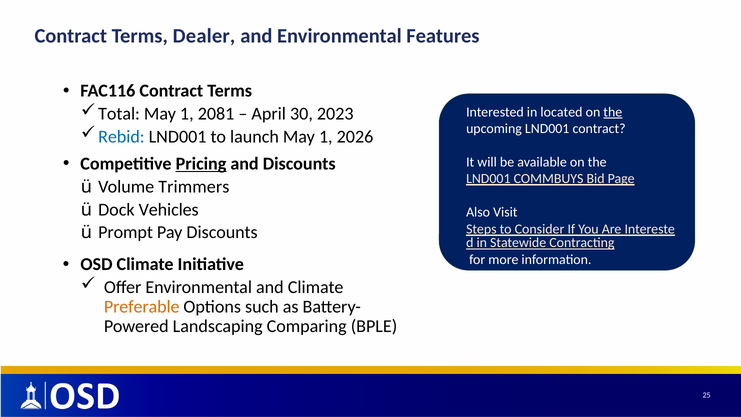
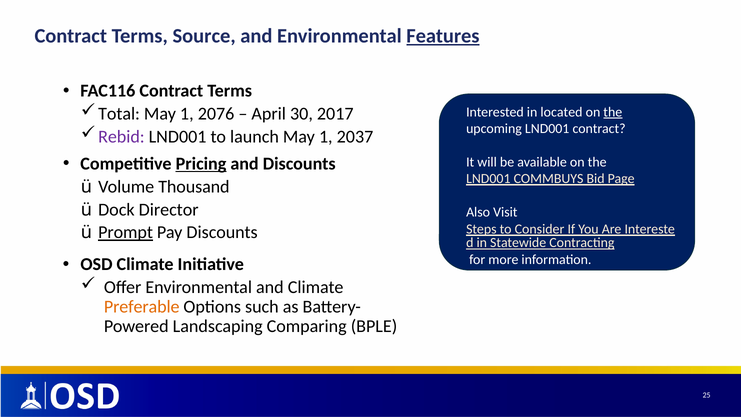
Dealer: Dealer -> Source
Features underline: none -> present
2081: 2081 -> 2076
2023: 2023 -> 2017
Rebid colour: blue -> purple
2026: 2026 -> 2037
Trimmers: Trimmers -> Thousand
Vehicles: Vehicles -> Director
Prompt underline: none -> present
